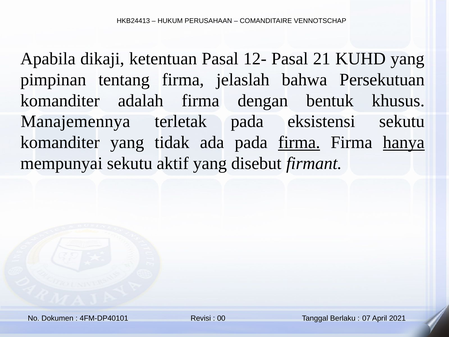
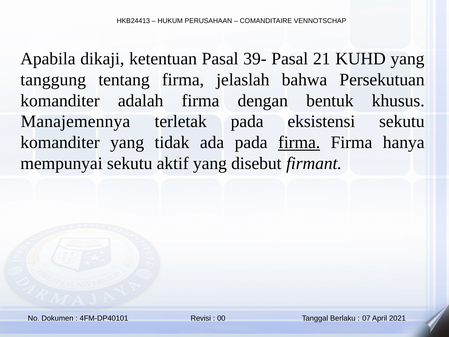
12-: 12- -> 39-
pimpinan: pimpinan -> tanggung
hanya underline: present -> none
